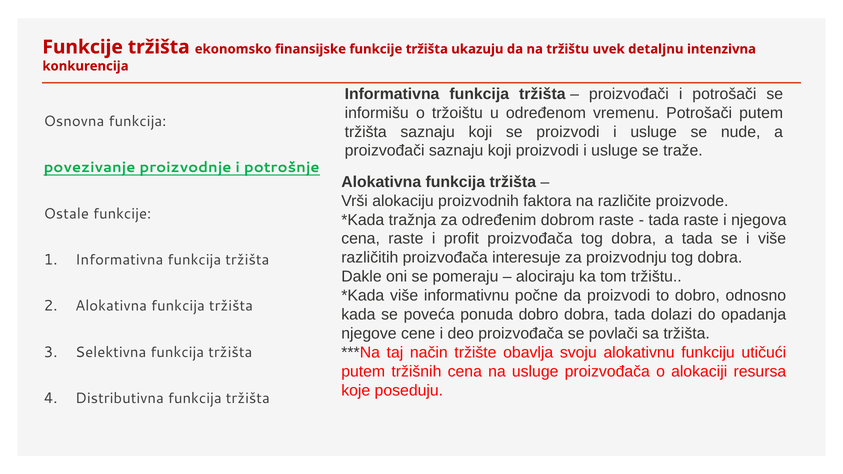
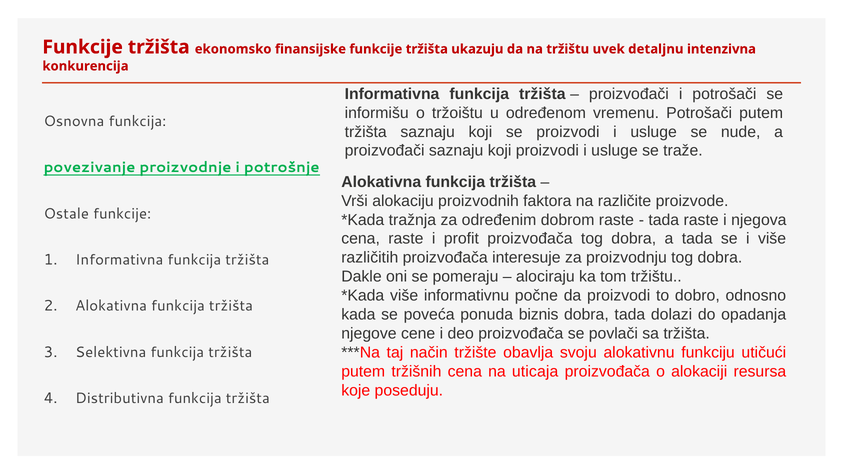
ponuda dobro: dobro -> biznis
na usluge: usluge -> uticaja
